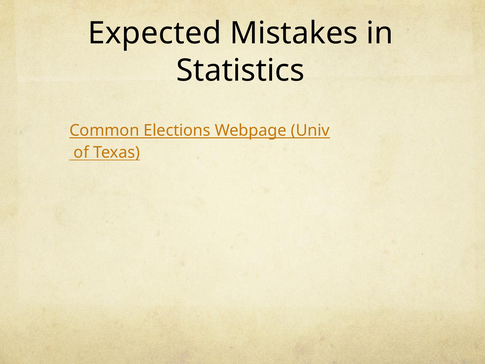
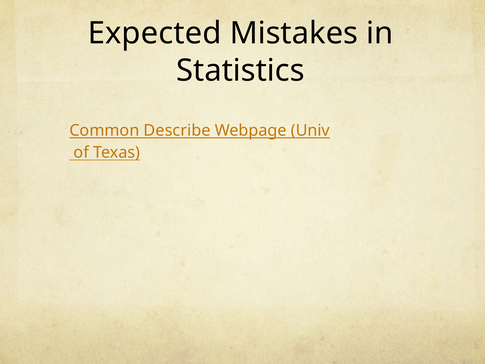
Elections: Elections -> Describe
